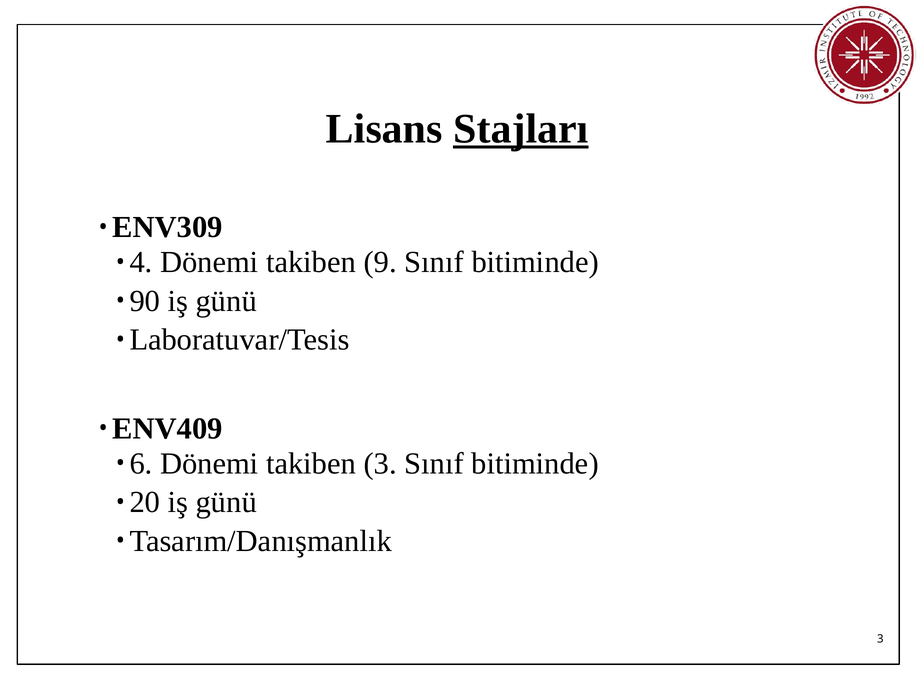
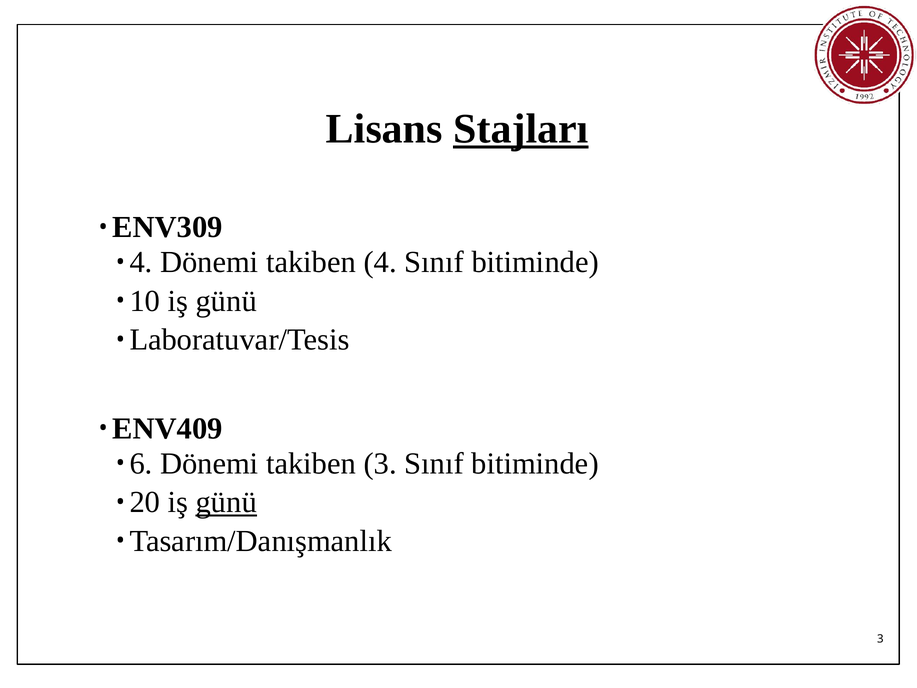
takiben 9: 9 -> 4
90: 90 -> 10
günü at (226, 502) underline: none -> present
